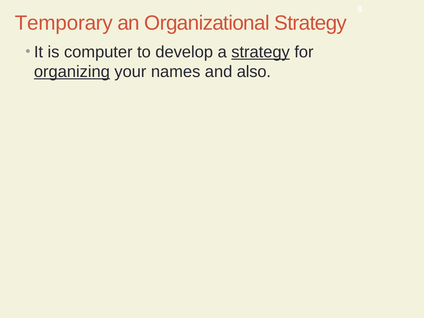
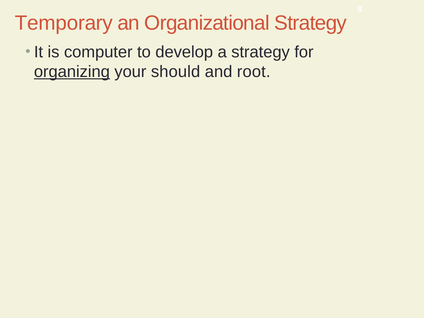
strategy at (261, 52) underline: present -> none
names: names -> should
also: also -> root
